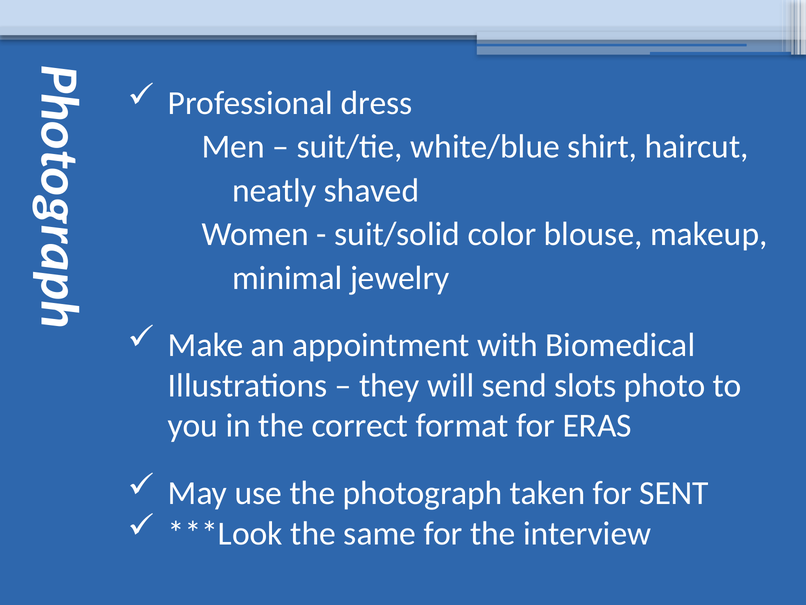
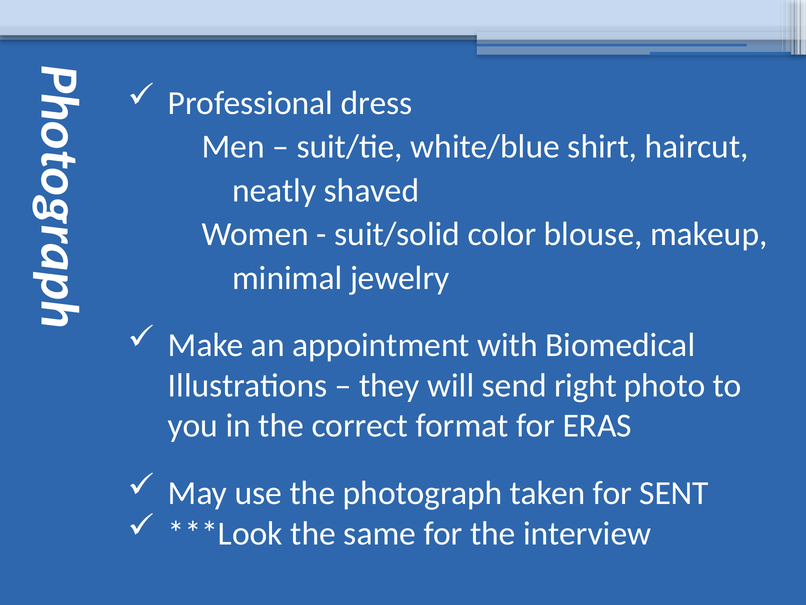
slots: slots -> right
